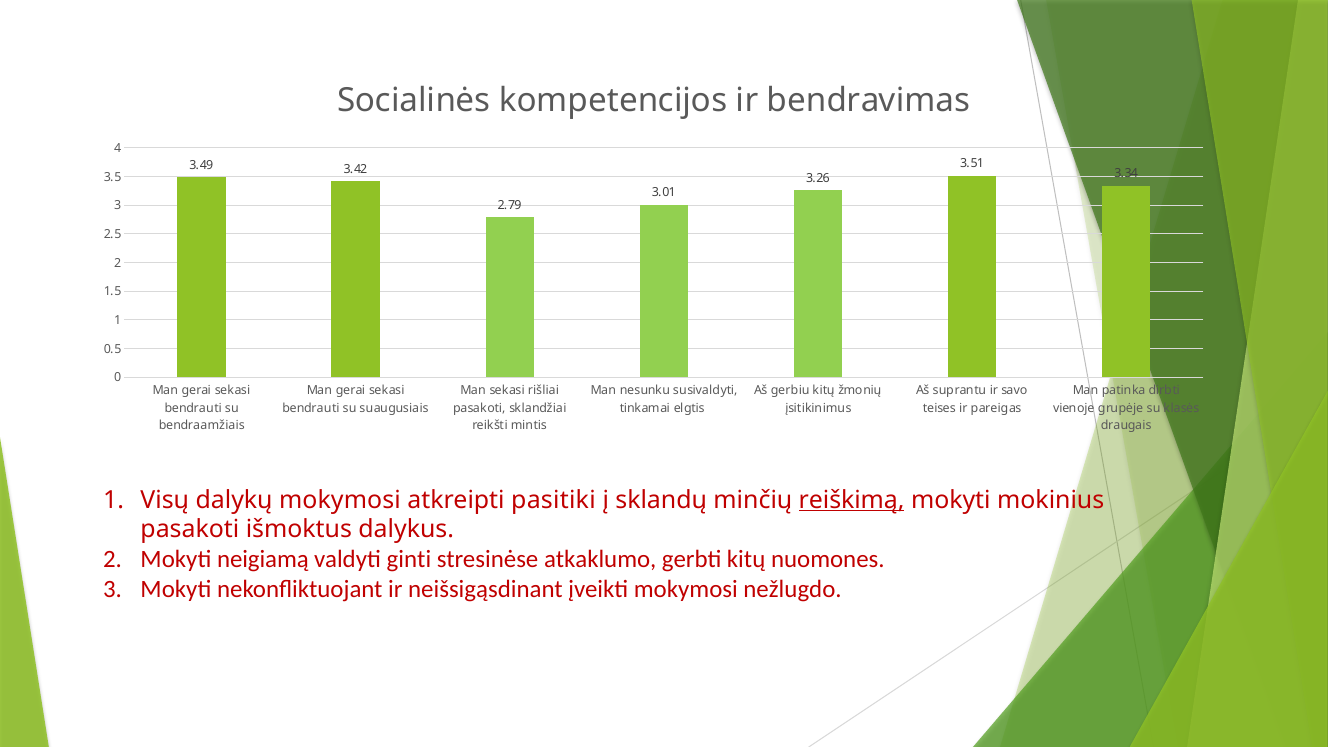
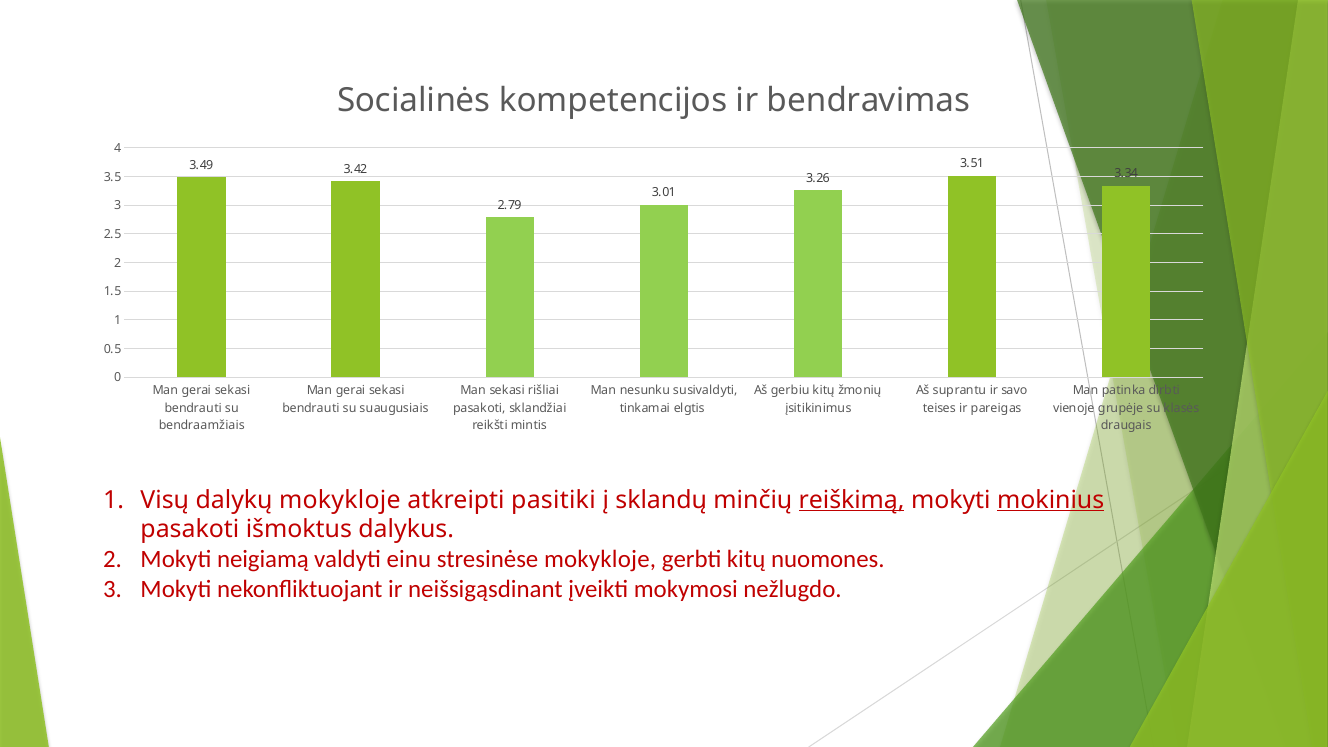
dalykų mokymosi: mokymosi -> mokykloje
mokinius underline: none -> present
ginti: ginti -> einu
stresinėse atkaklumo: atkaklumo -> mokykloje
